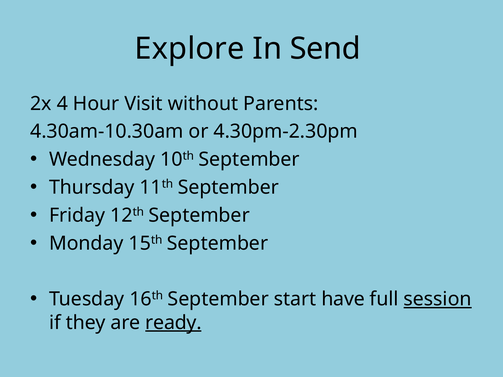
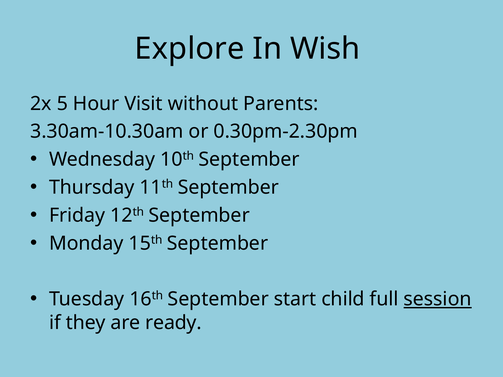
Send: Send -> Wish
4: 4 -> 5
4.30am-10.30am: 4.30am-10.30am -> 3.30am-10.30am
4.30pm-2.30pm: 4.30pm-2.30pm -> 0.30pm-2.30pm
have: have -> child
ready underline: present -> none
